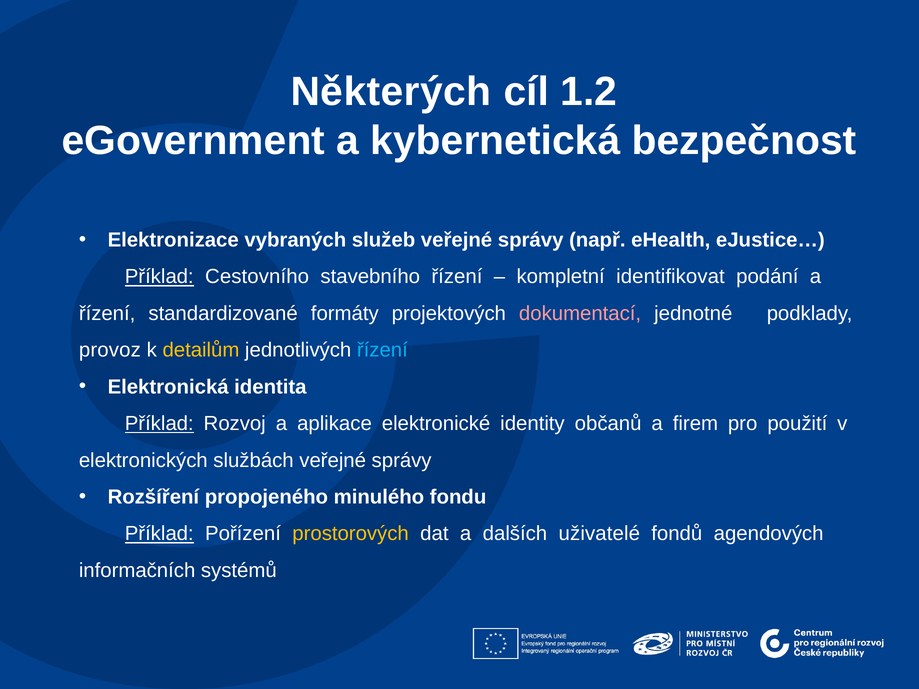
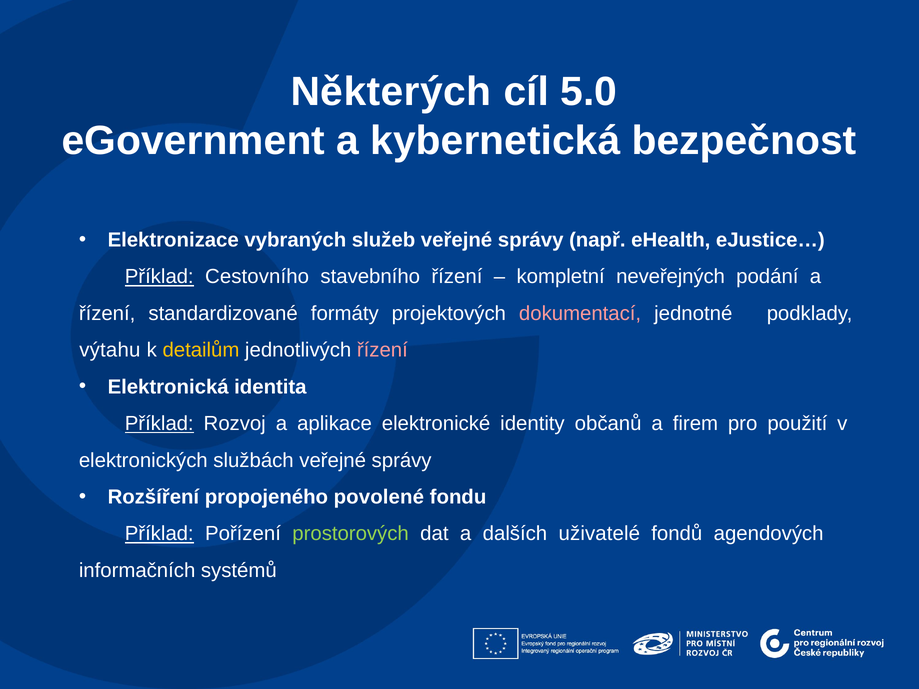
1.2: 1.2 -> 5.0
identifikovat: identifikovat -> neveřejných
provoz: provoz -> výtahu
řízení at (382, 350) colour: light blue -> pink
minulého: minulého -> povolené
prostorových colour: yellow -> light green
